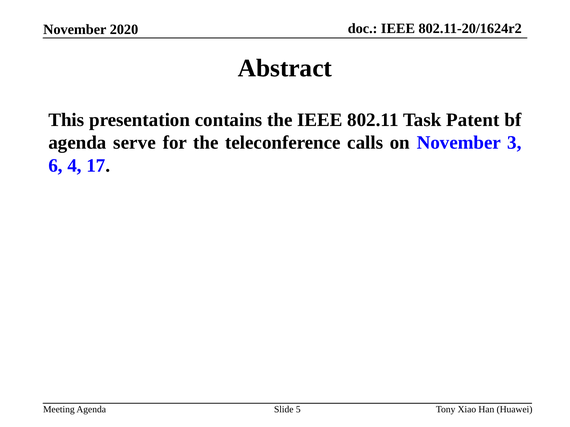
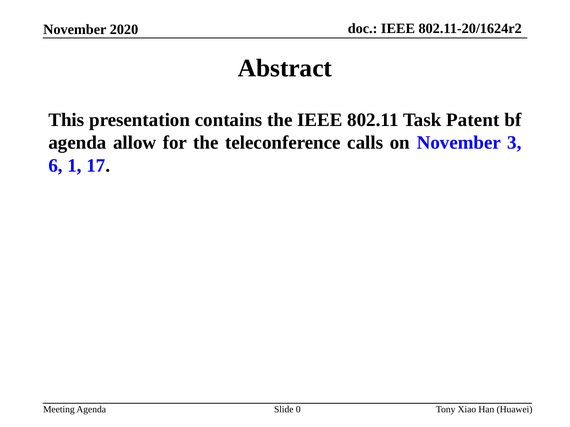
serve: serve -> allow
4: 4 -> 1
5: 5 -> 0
